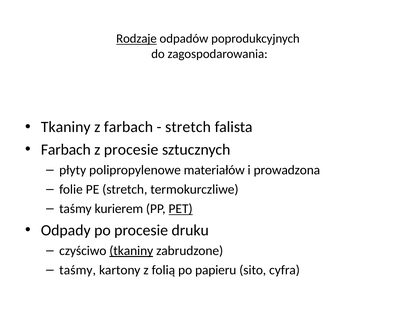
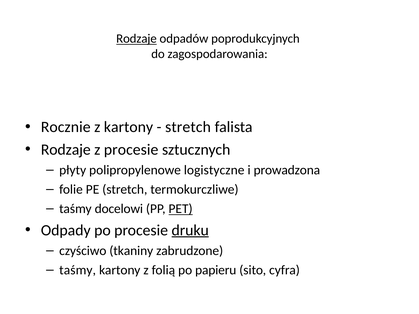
Tkaniny at (66, 127): Tkaniny -> Rocznie
z farbach: farbach -> kartony
Farbach at (66, 150): Farbach -> Rodzaje
materiałów: materiałów -> logistyczne
kurierem: kurierem -> docelowi
druku underline: none -> present
tkaniny at (131, 251) underline: present -> none
